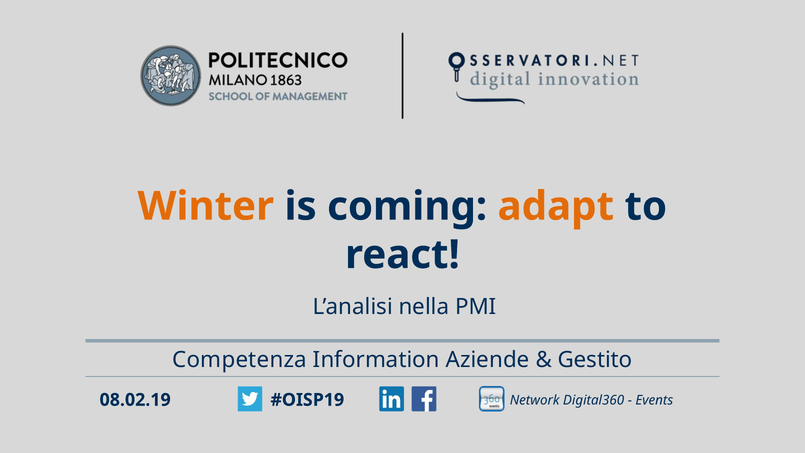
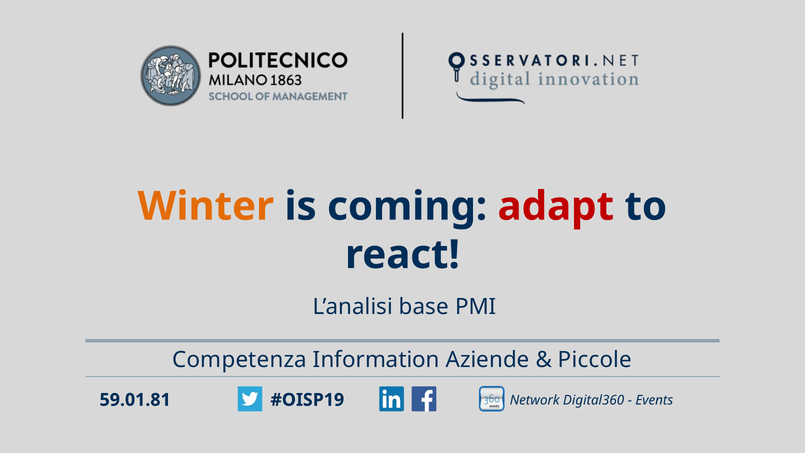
adapt colour: orange -> red
nella: nella -> base
Gestito: Gestito -> Piccole
08.02.19: 08.02.19 -> 59.01.81
